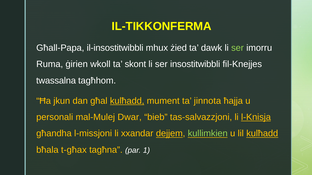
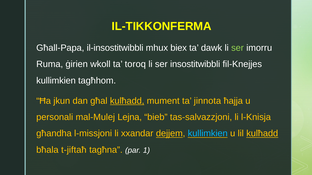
żied: żied -> biex
skont: skont -> toroq
twassalna at (56, 81): twassalna -> kullimkien
Dwar: Dwar -> Lejna
l-Knisja underline: present -> none
kullimkien at (208, 134) colour: light green -> light blue
t-għax: t-għax -> t-jiftaħ
